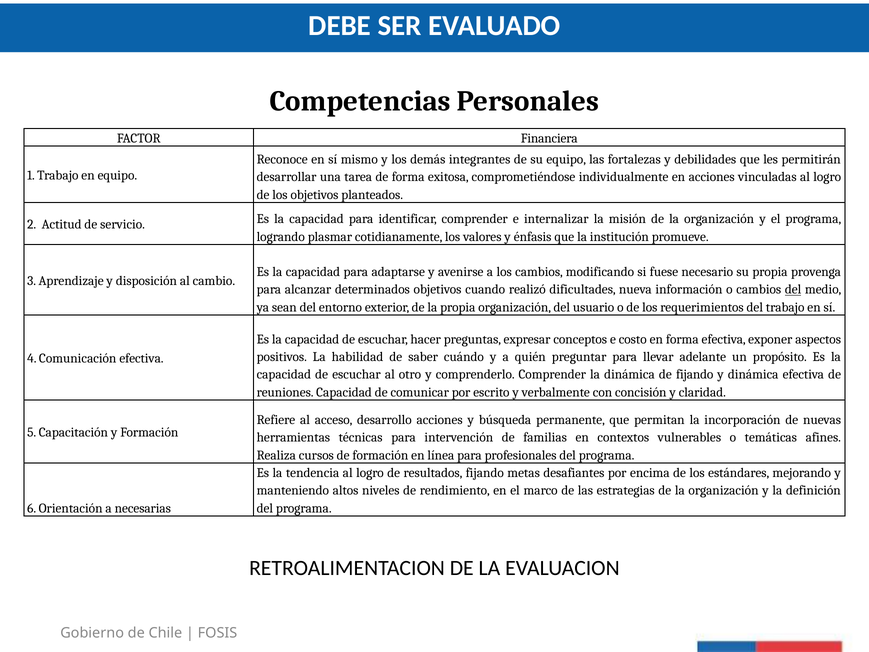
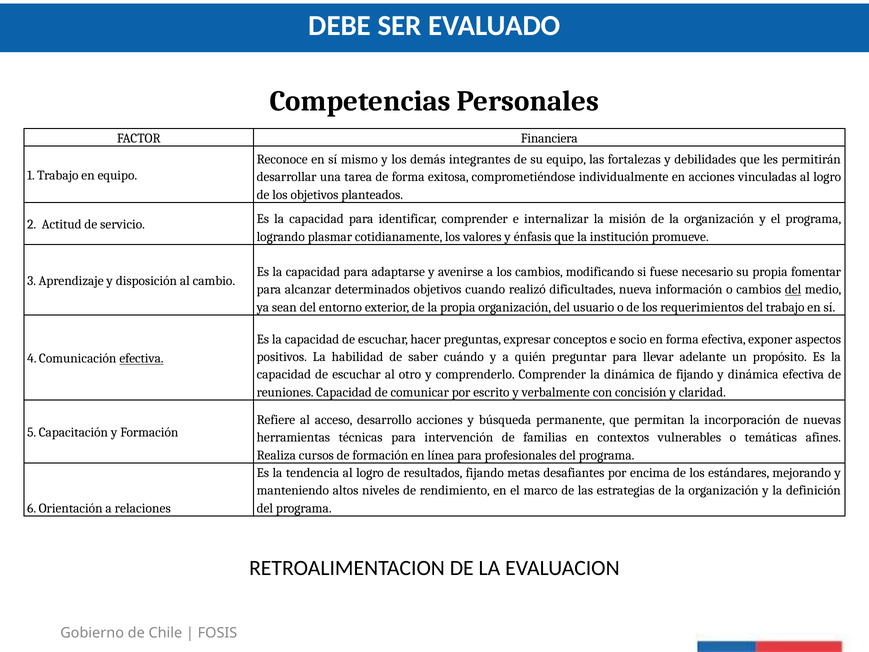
provenga: provenga -> fomentar
costo: costo -> socio
efectiva at (141, 358) underline: none -> present
necesarias: necesarias -> relaciones
